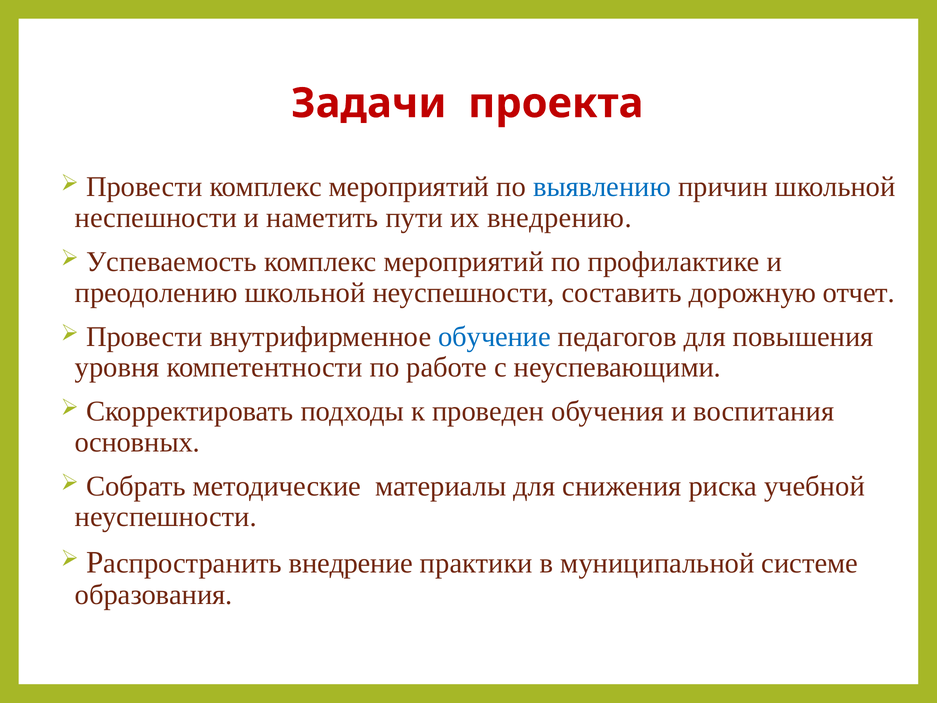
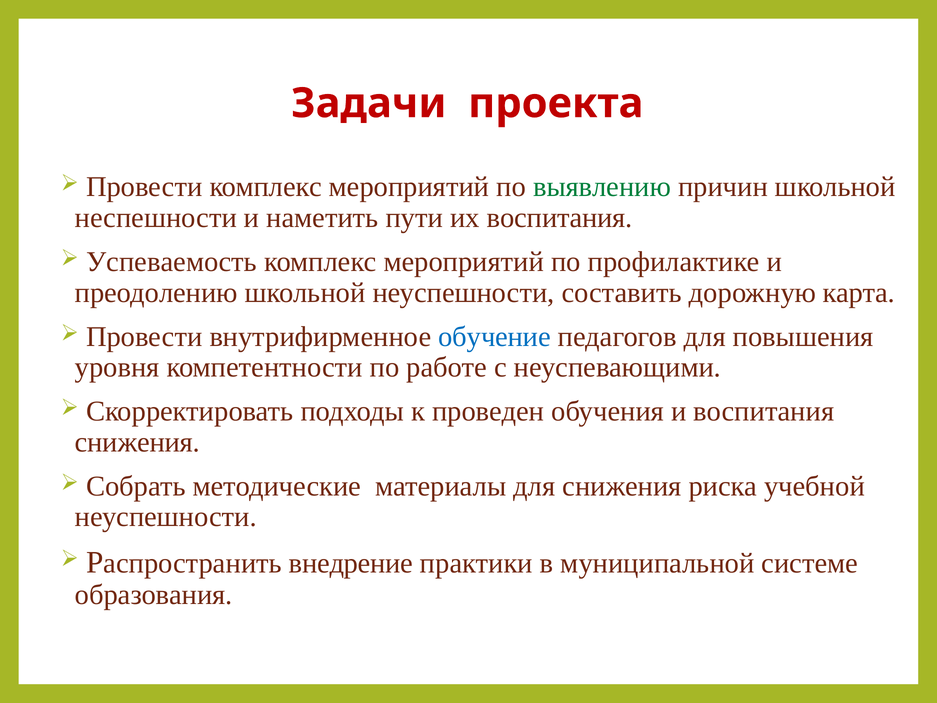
выявлению colour: blue -> green
их внедрению: внедрению -> воспитания
отчет: отчет -> карта
основных at (137, 442): основных -> снижения
